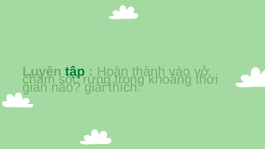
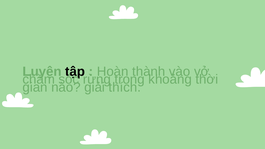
tập colour: green -> black
